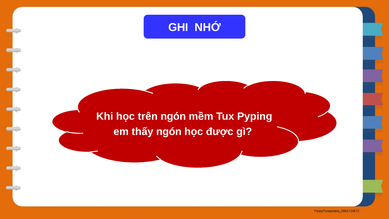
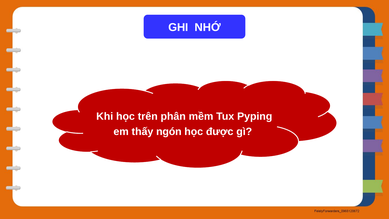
trên ngón: ngón -> phân
